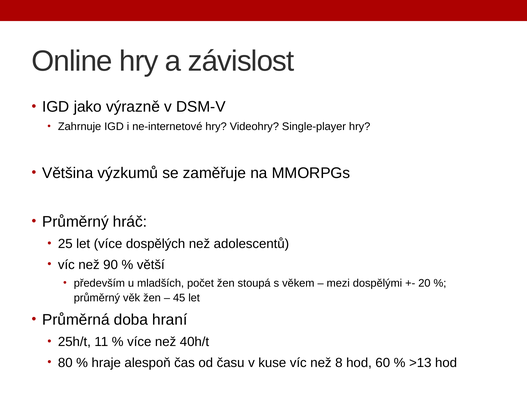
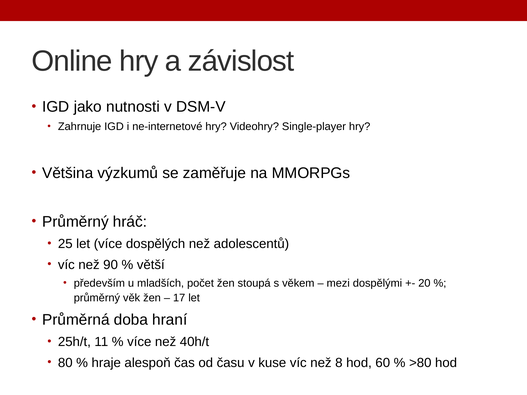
výrazně: výrazně -> nutnosti
45: 45 -> 17
>13: >13 -> >80
